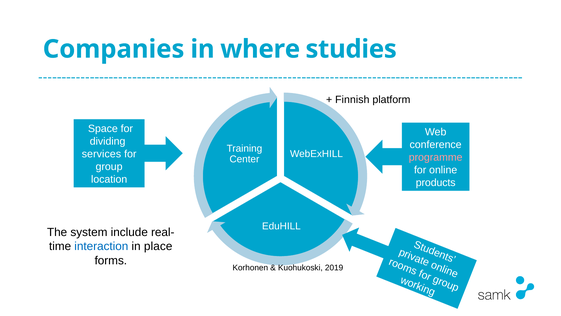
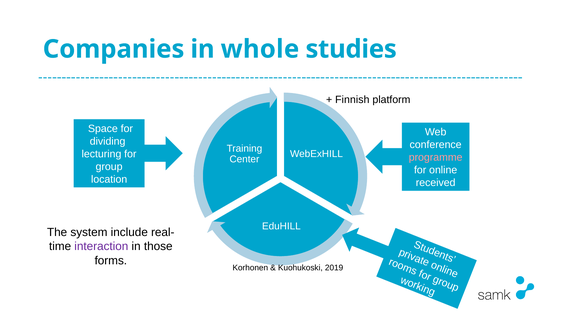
where: where -> whole
services: services -> lecturing
products: products -> received
interaction colour: blue -> purple
place: place -> those
